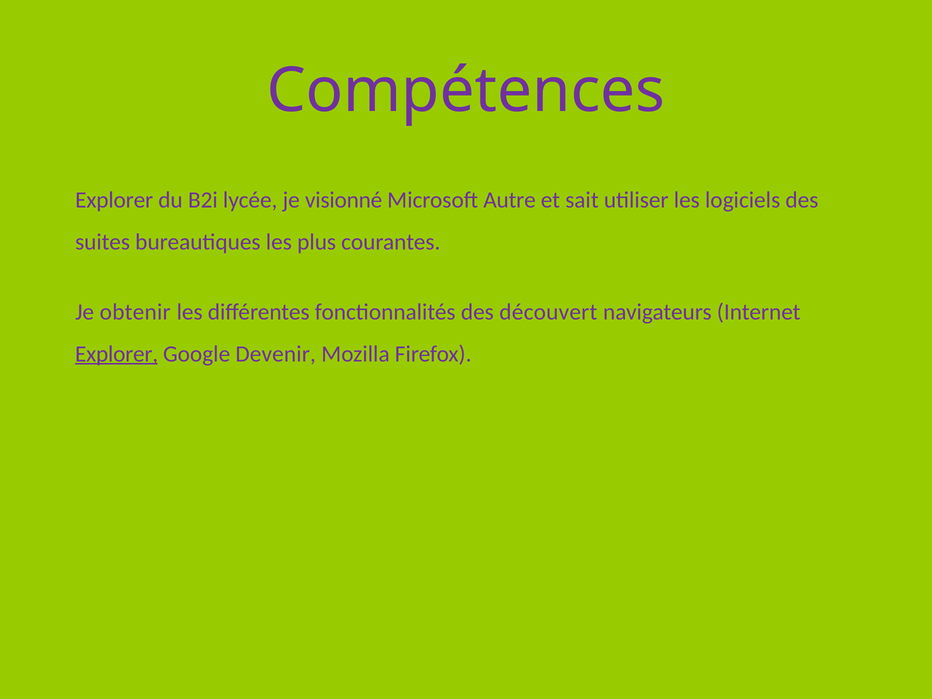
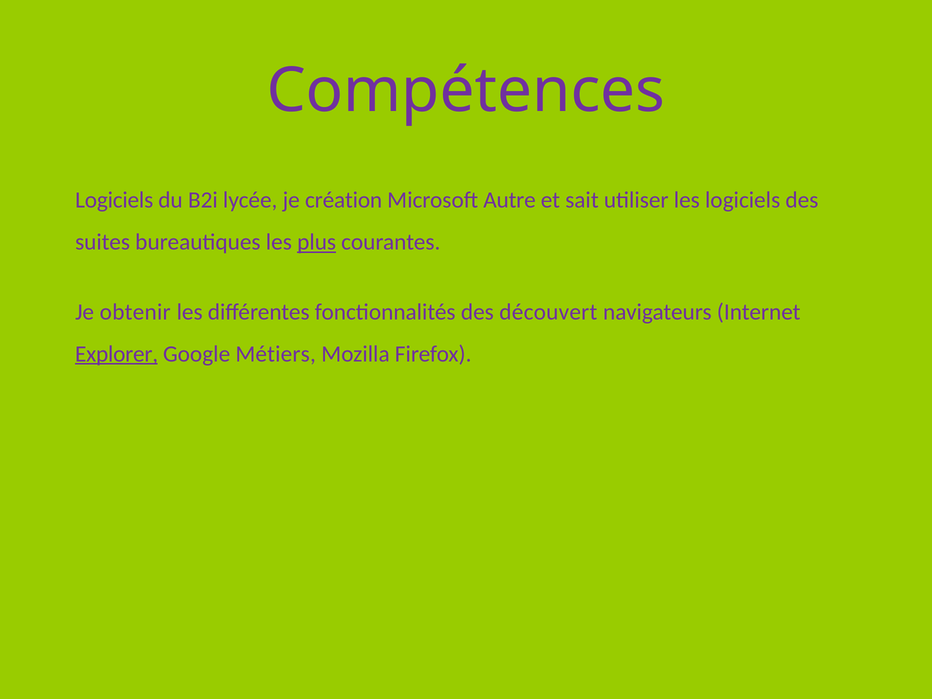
Explorer at (114, 200): Explorer -> Logiciels
visionné: visionné -> création
plus underline: none -> present
Devenir: Devenir -> Métiers
